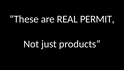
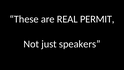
products: products -> speakers
